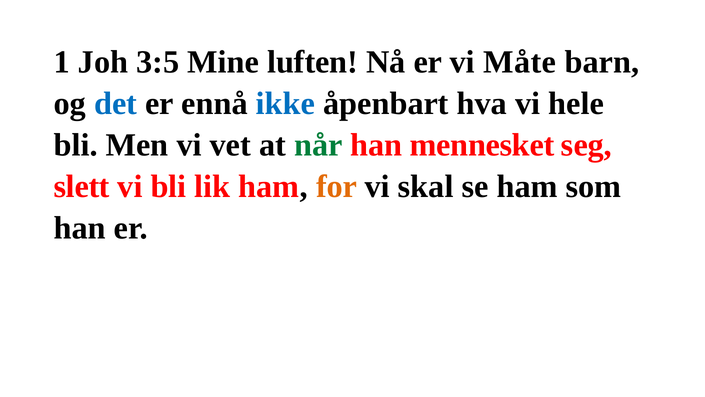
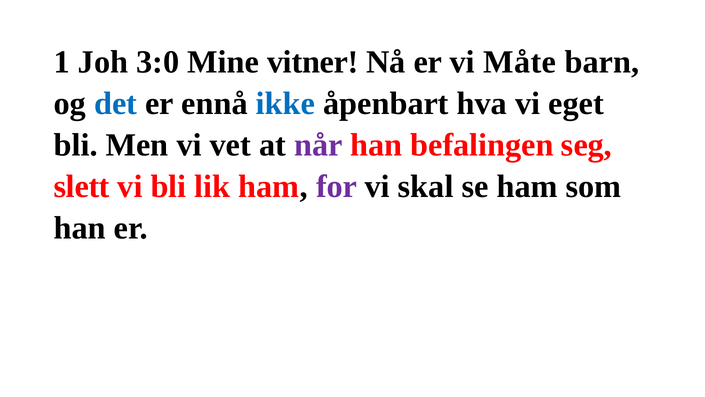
3:5: 3:5 -> 3:0
luften: luften -> vitner
hele: hele -> eget
når colour: green -> purple
mennesket: mennesket -> befalingen
for colour: orange -> purple
